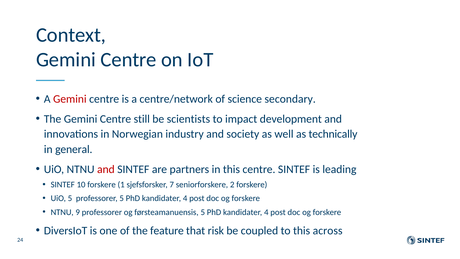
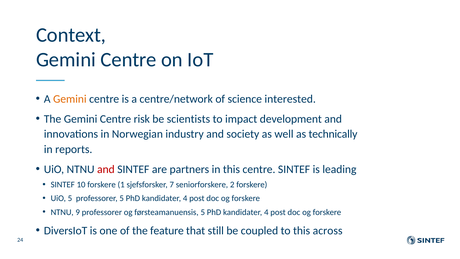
Gemini at (70, 99) colour: red -> orange
secondary: secondary -> interested
still: still -> risk
general: general -> reports
risk: risk -> still
